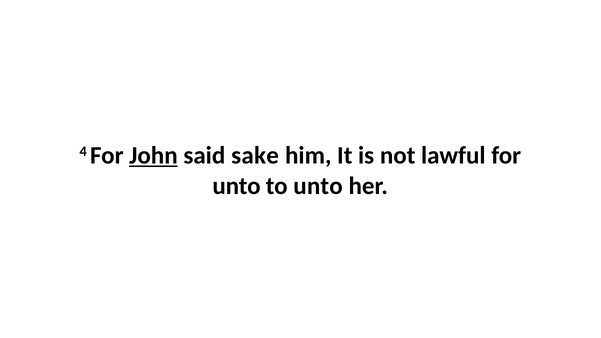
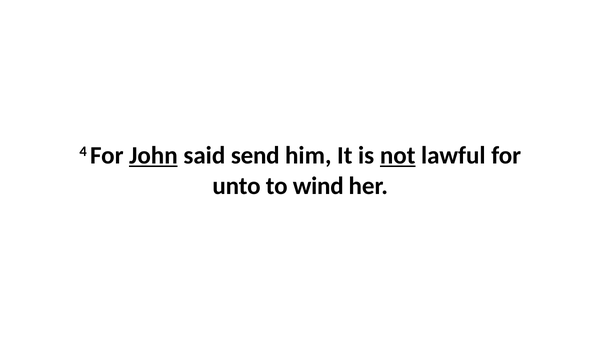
sake: sake -> send
not underline: none -> present
to unto: unto -> wind
